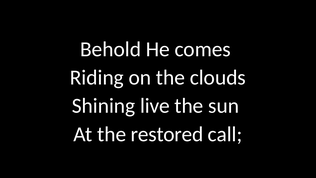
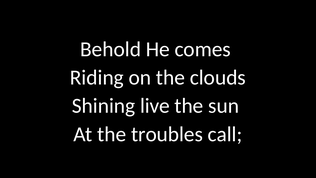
restored: restored -> troubles
